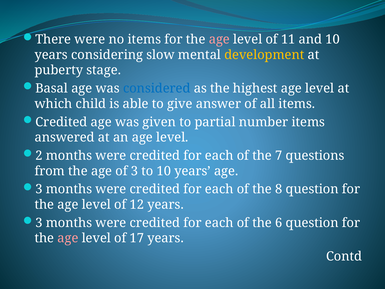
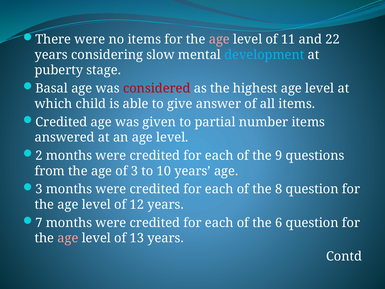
and 10: 10 -> 22
development colour: yellow -> light blue
considered colour: blue -> red
7: 7 -> 9
3 at (39, 223): 3 -> 7
17: 17 -> 13
